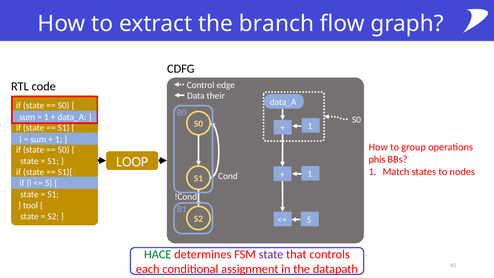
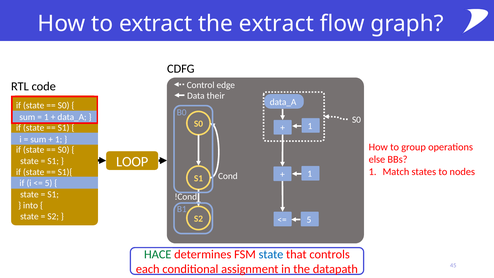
the branch: branch -> extract
phis: phis -> else
tool: tool -> into
state at (271, 254) colour: purple -> blue
